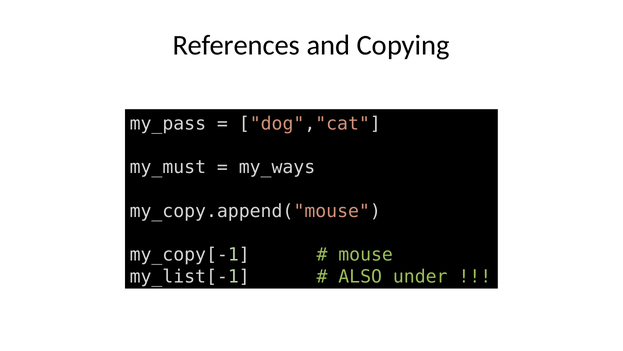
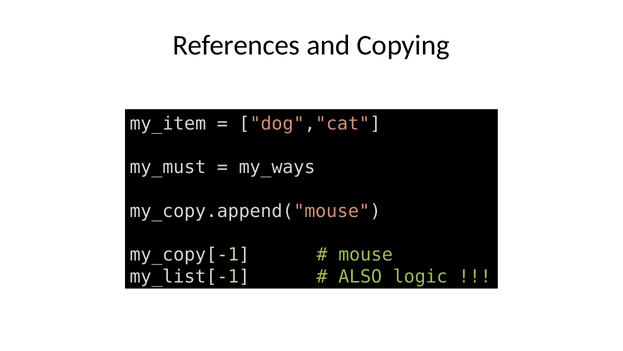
my_pass: my_pass -> my_item
under: under -> logic
